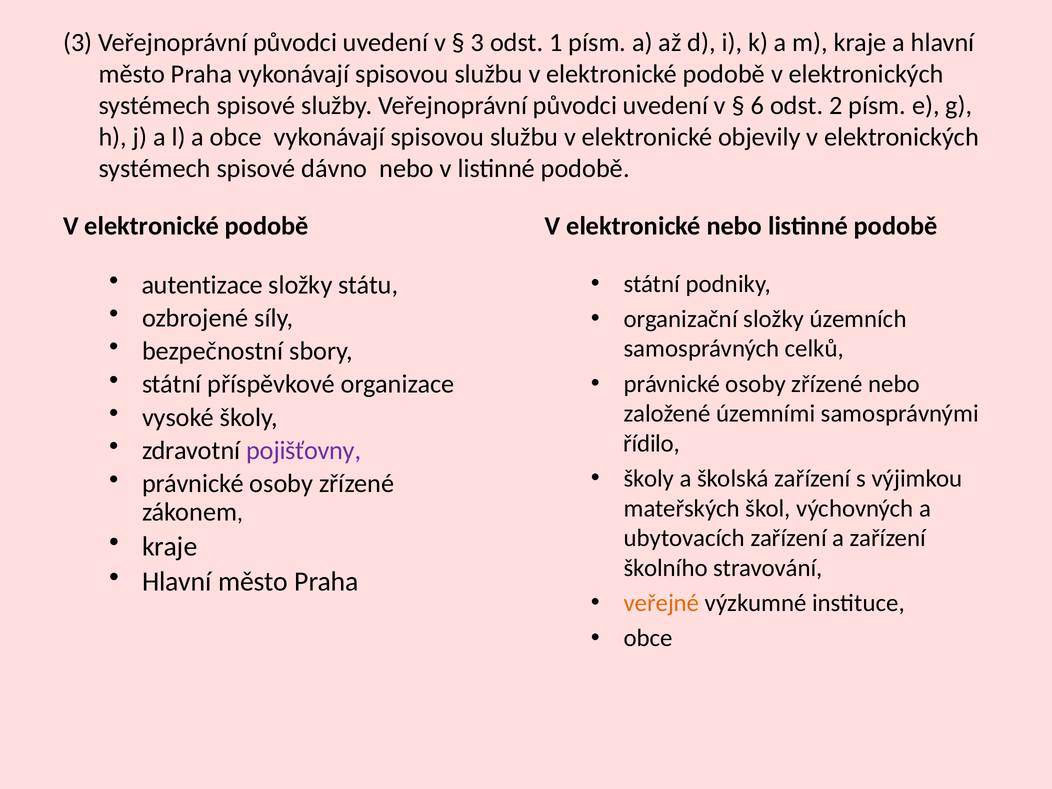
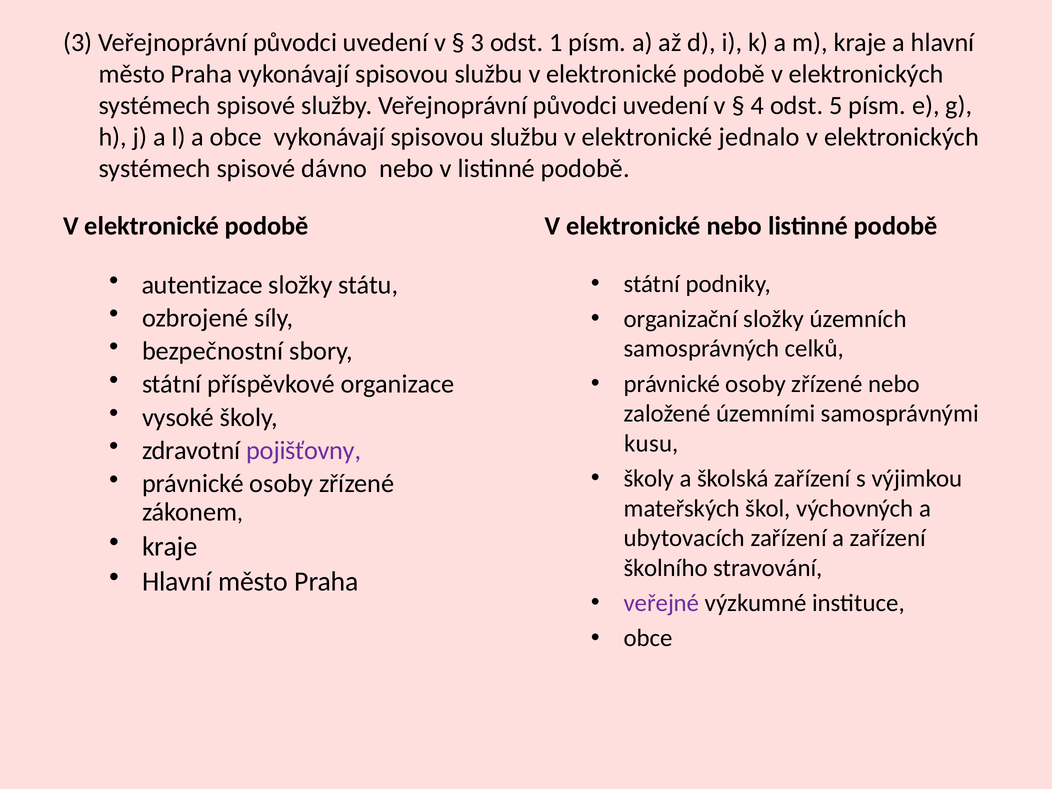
6: 6 -> 4
2: 2 -> 5
objevily: objevily -> jednalo
řídilo: řídilo -> kusu
veřejné colour: orange -> purple
